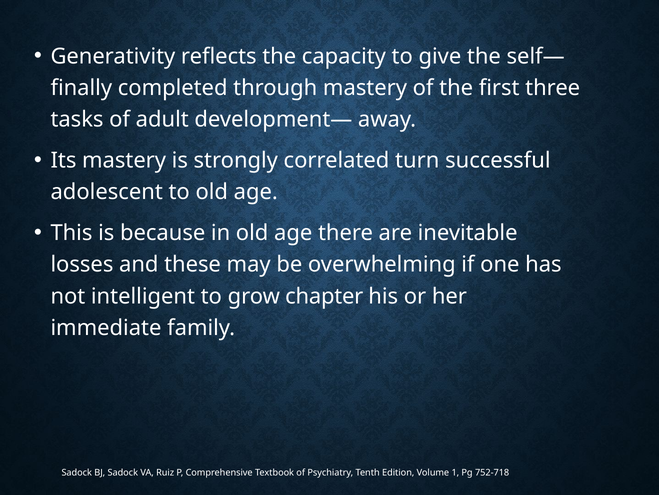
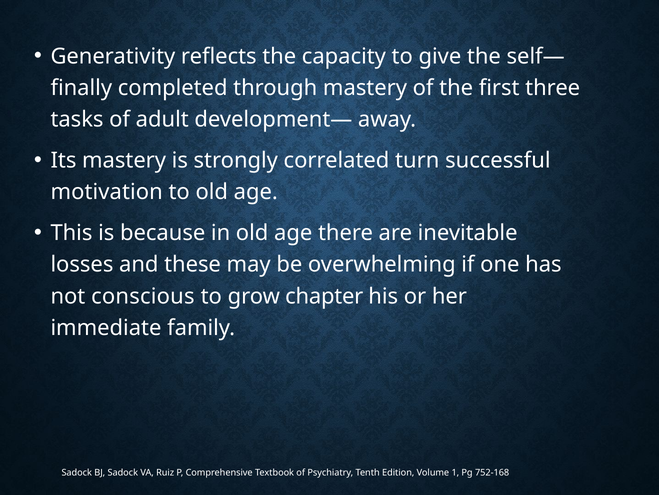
adolescent: adolescent -> motivation
intelligent: intelligent -> conscious
752-718: 752-718 -> 752-168
